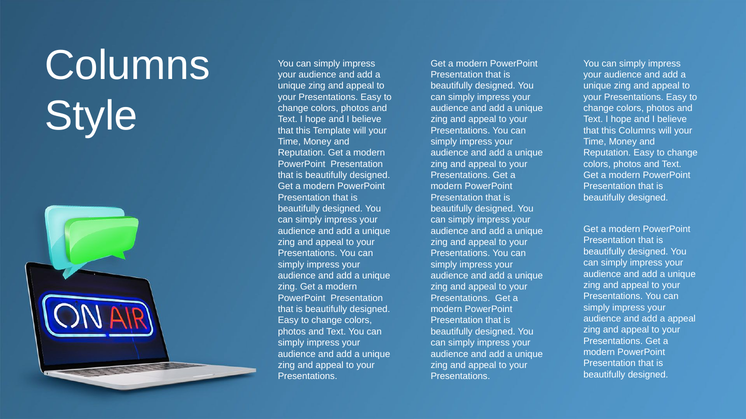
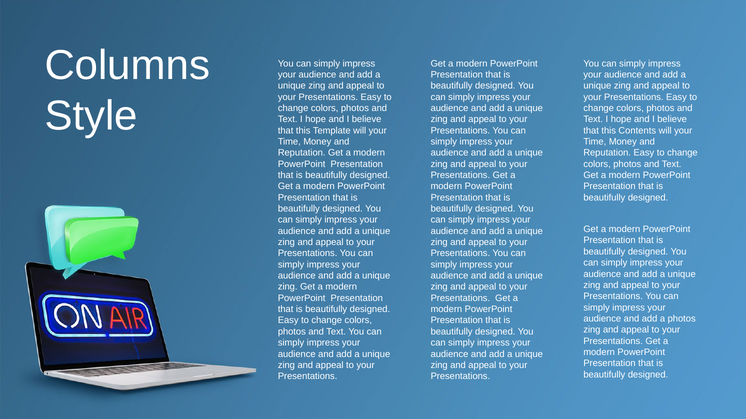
this Columns: Columns -> Contents
a appeal: appeal -> photos
